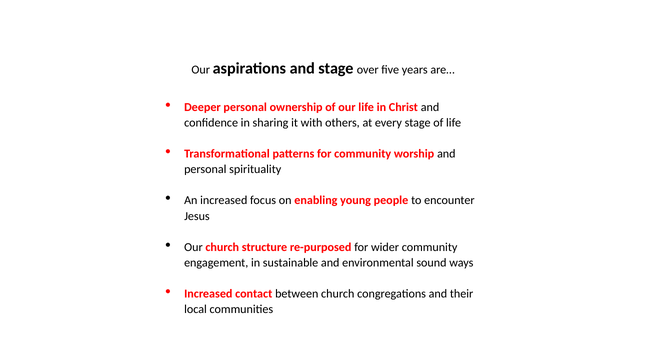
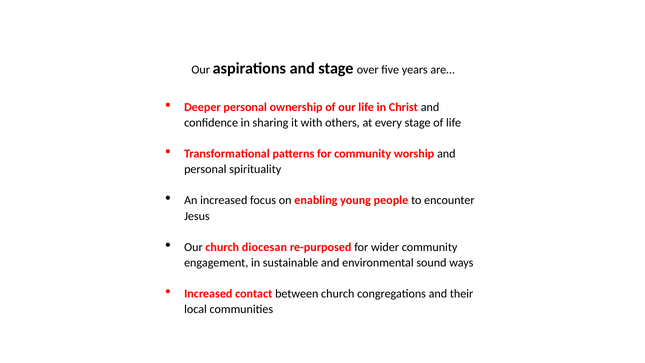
structure: structure -> diocesan
